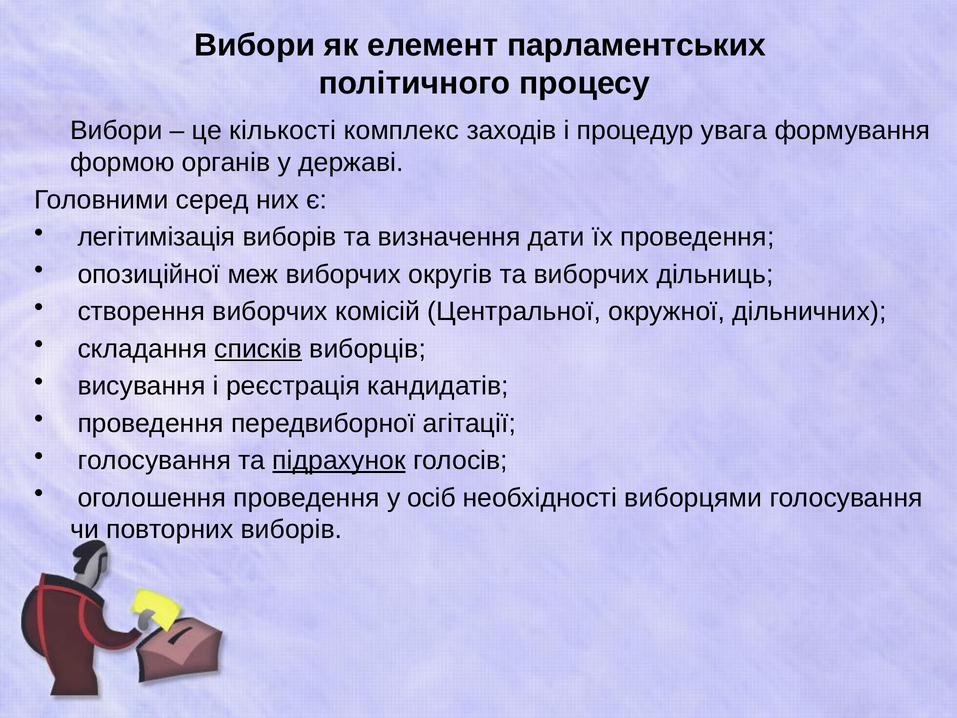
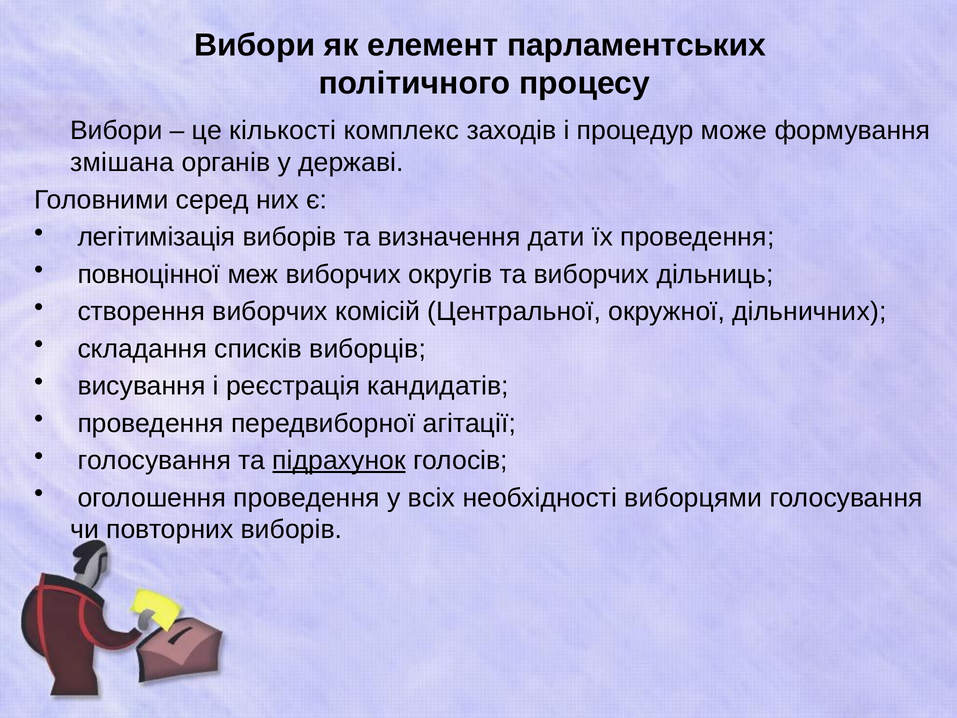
увага: увага -> може
формою: формою -> змішана
опозиційної: опозиційної -> повноцінної
списків underline: present -> none
осіб: осіб -> всіх
